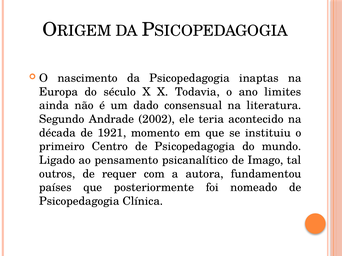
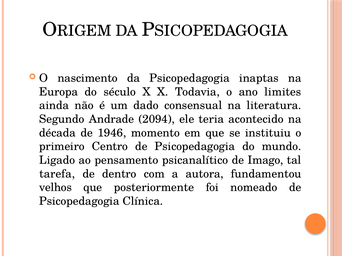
2002: 2002 -> 2094
1921: 1921 -> 1946
outros: outros -> tarefa
requer: requer -> dentro
países: países -> velhos
